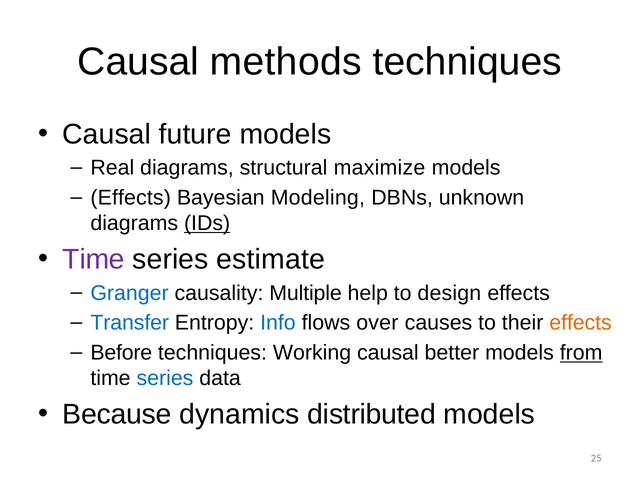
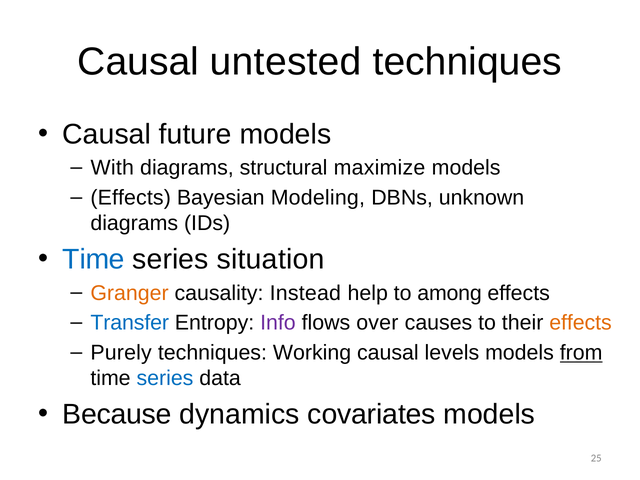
methods: methods -> untested
Real: Real -> With
IDs underline: present -> none
Time at (94, 259) colour: purple -> blue
estimate: estimate -> situation
Granger colour: blue -> orange
Multiple: Multiple -> Instead
design: design -> among
Info colour: blue -> purple
Before: Before -> Purely
better: better -> levels
distributed: distributed -> covariates
